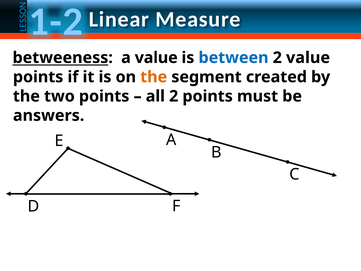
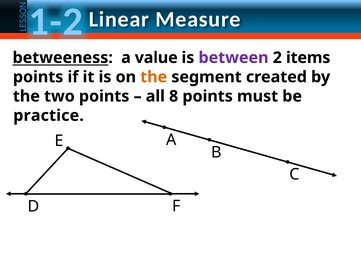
between colour: blue -> purple
2 value: value -> items
all 2: 2 -> 8
answers: answers -> practice
